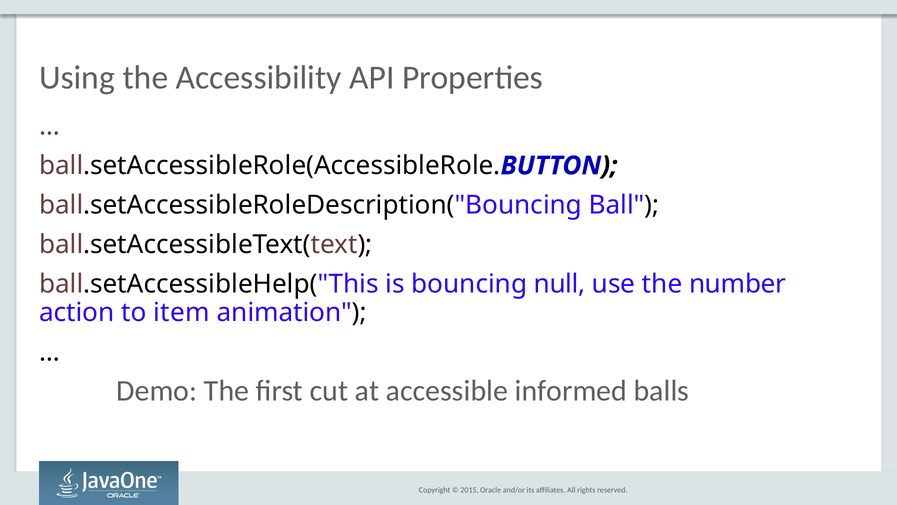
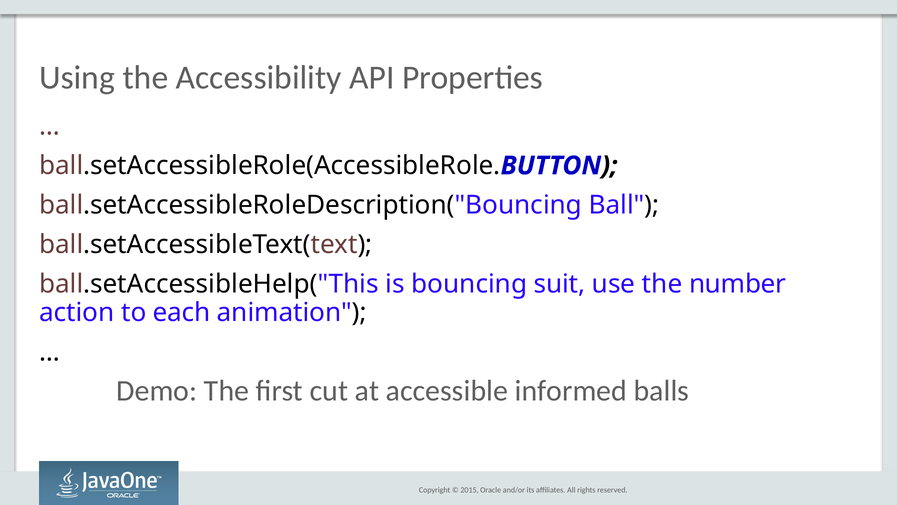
null: null -> suit
item: item -> each
